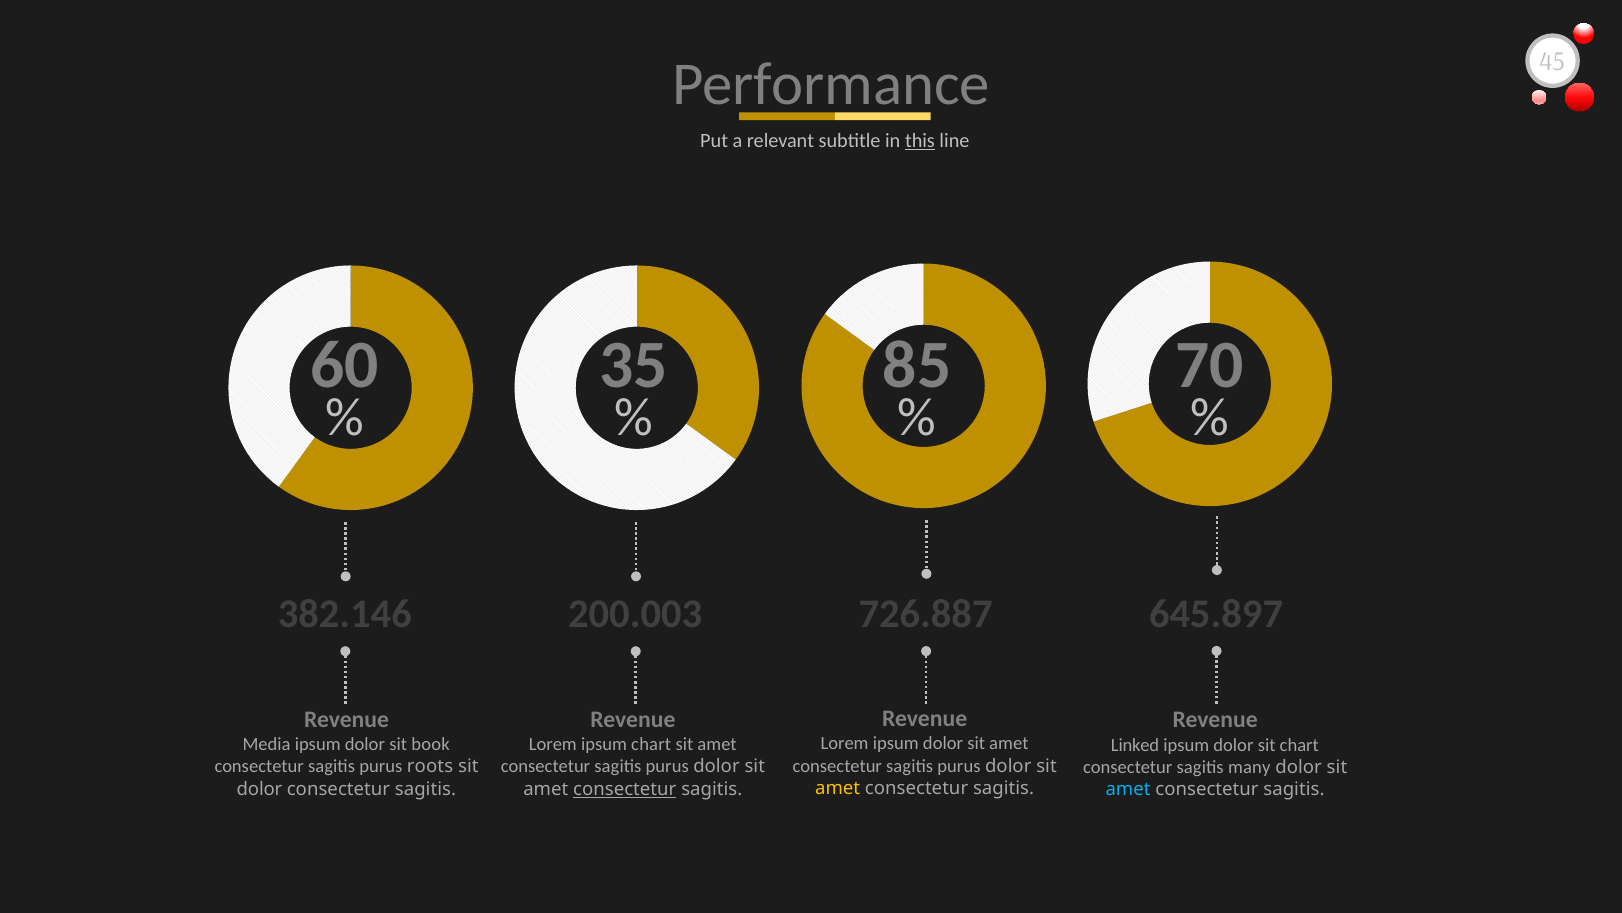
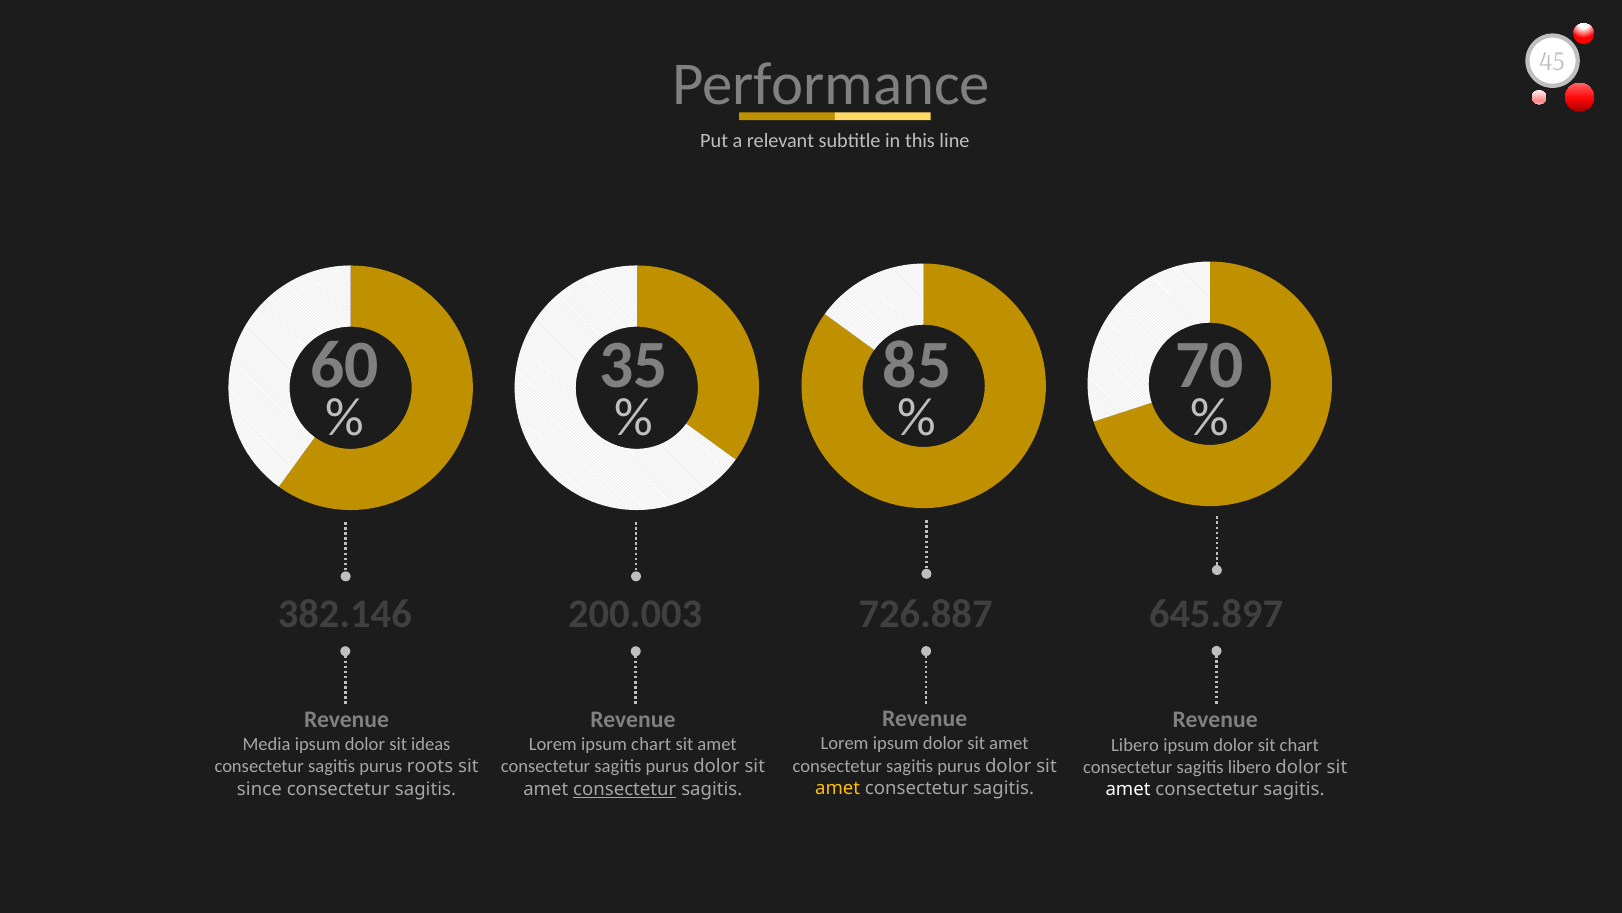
this underline: present -> none
book: book -> ideas
Linked at (1135, 745): Linked -> Libero
sagitis many: many -> libero
dolor at (260, 789): dolor -> since
amet at (1128, 789) colour: light blue -> white
